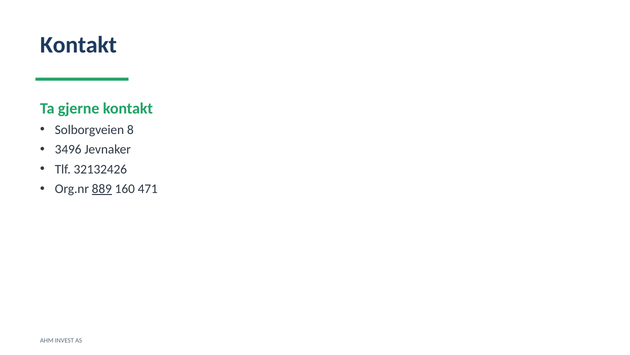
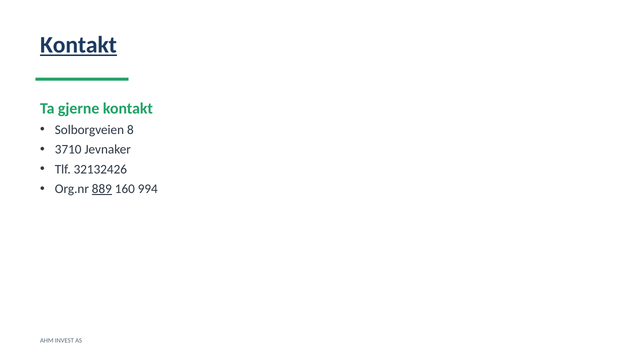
Kontakt at (78, 45) underline: none -> present
3496: 3496 -> 3710
471: 471 -> 994
